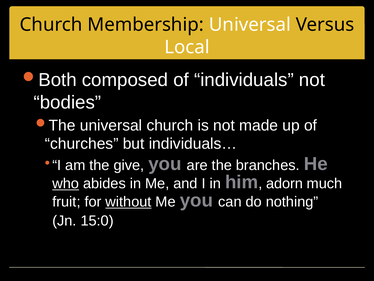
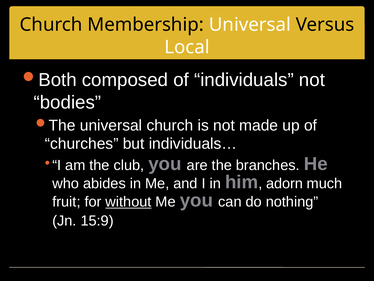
give: give -> club
who underline: present -> none
15:0: 15:0 -> 15:9
